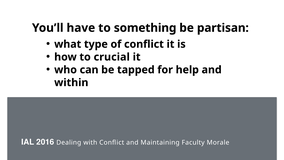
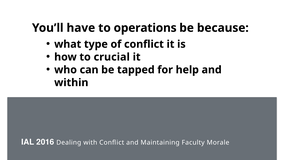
something: something -> operations
partisan: partisan -> because
